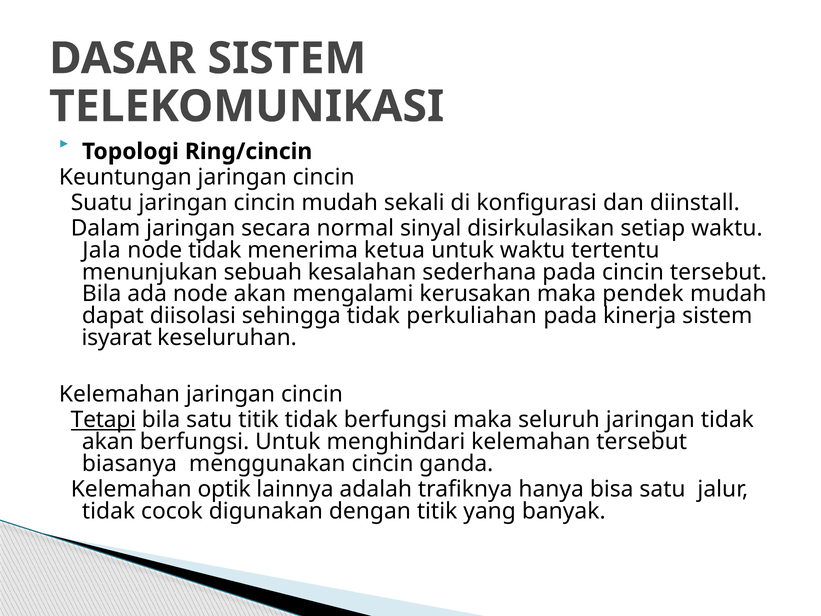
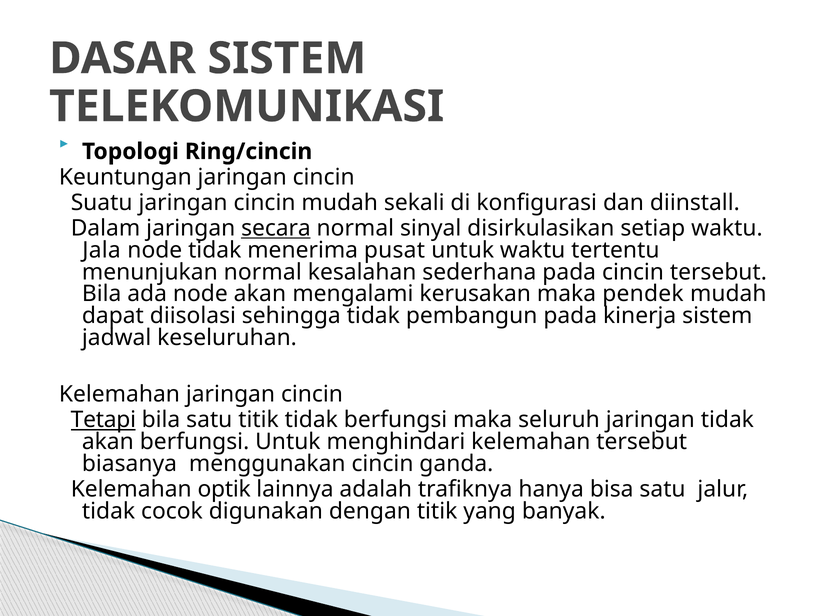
secara underline: none -> present
ketua: ketua -> pusat
menunjukan sebuah: sebuah -> normal
perkuliahan: perkuliahan -> pembangun
isyarat: isyarat -> jadwal
